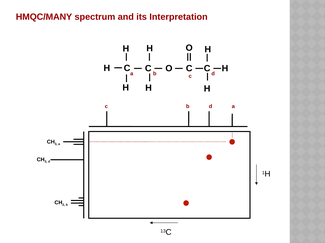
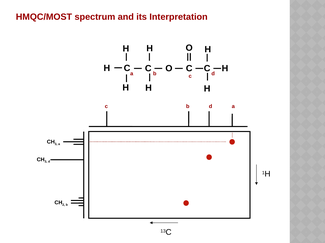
HMQC/MANY: HMQC/MANY -> HMQC/MOST
